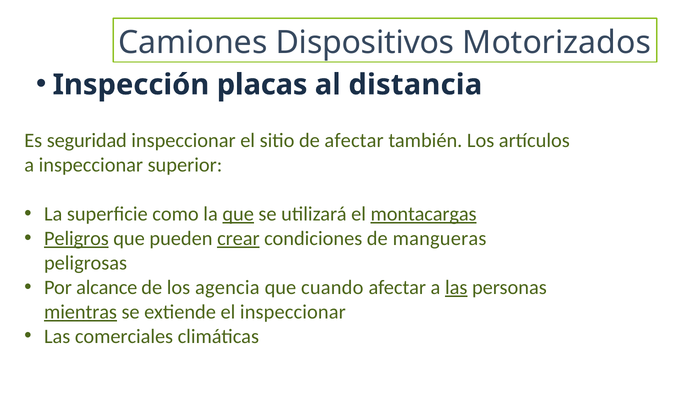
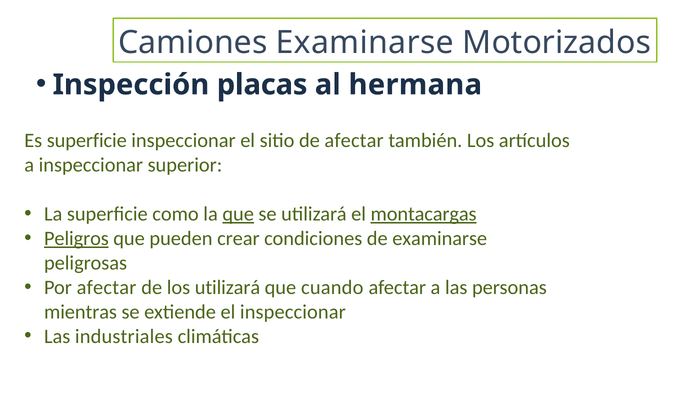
Camiones Dispositivos: Dispositivos -> Examinarse
distancia: distancia -> hermana
Es seguridad: seguridad -> superficie
crear underline: present -> none
de mangueras: mangueras -> examinarse
Por alcance: alcance -> afectar
los agencia: agencia -> utilizará
las at (456, 287) underline: present -> none
mientras underline: present -> none
comerciales: comerciales -> industriales
